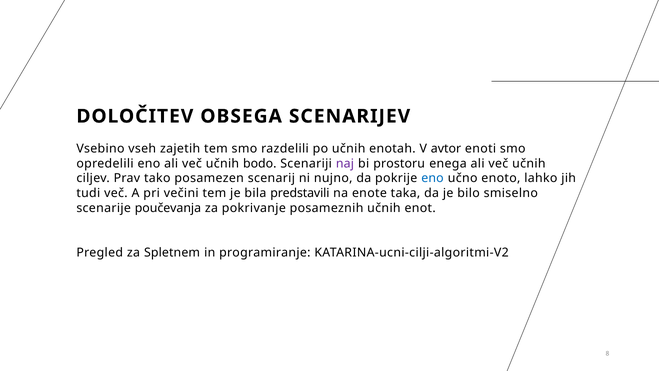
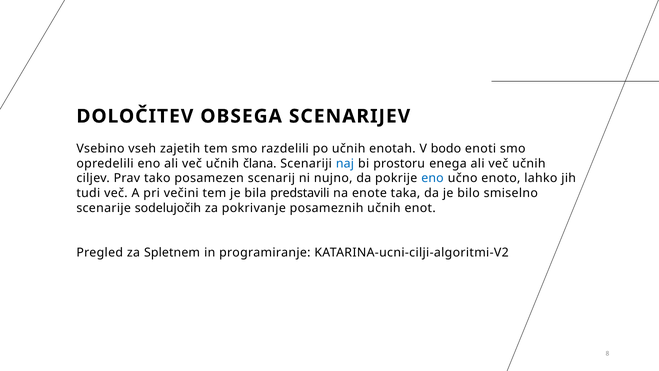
avtor: avtor -> bodo
bodo: bodo -> člana
naj colour: purple -> blue
poučevanja: poučevanja -> sodelujočih
